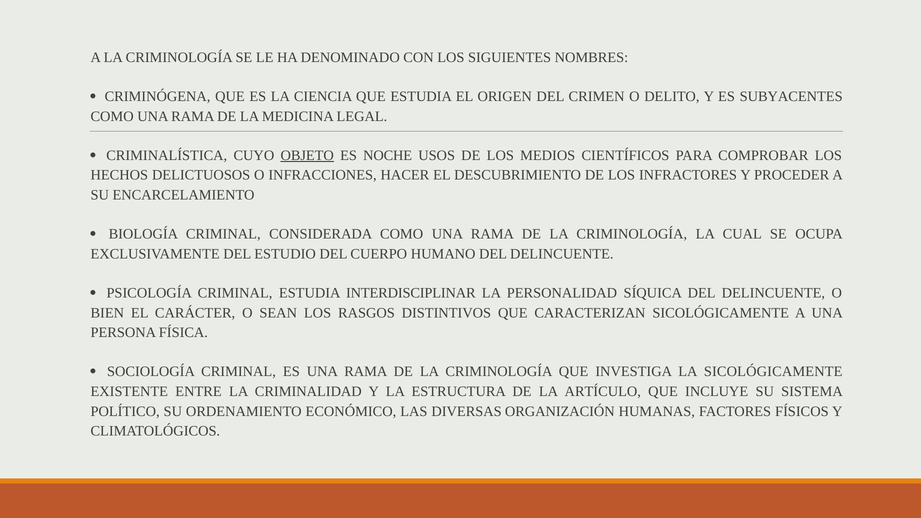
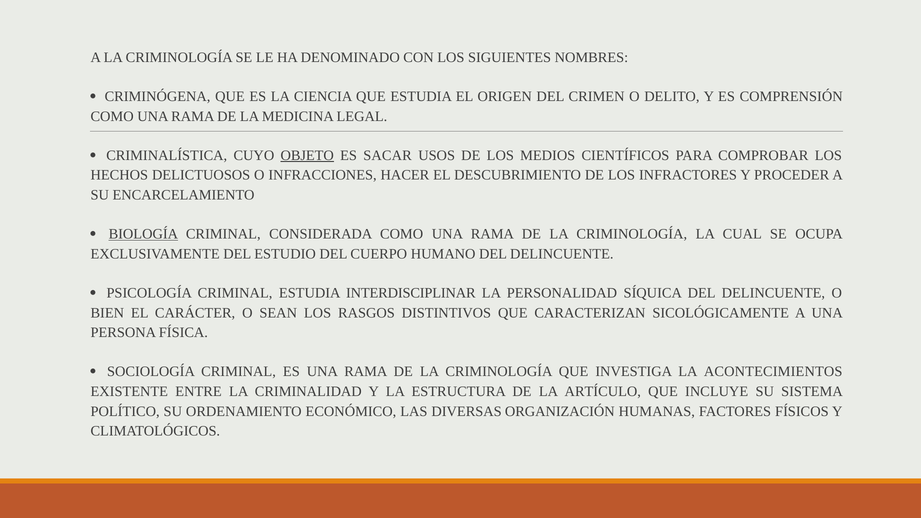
SUBYACENTES: SUBYACENTES -> COMPRENSIÓN
NOCHE: NOCHE -> SACAR
BIOLOGÍA underline: none -> present
LA SICOLÓGICAMENTE: SICOLÓGICAMENTE -> ACONTECIMIENTOS
